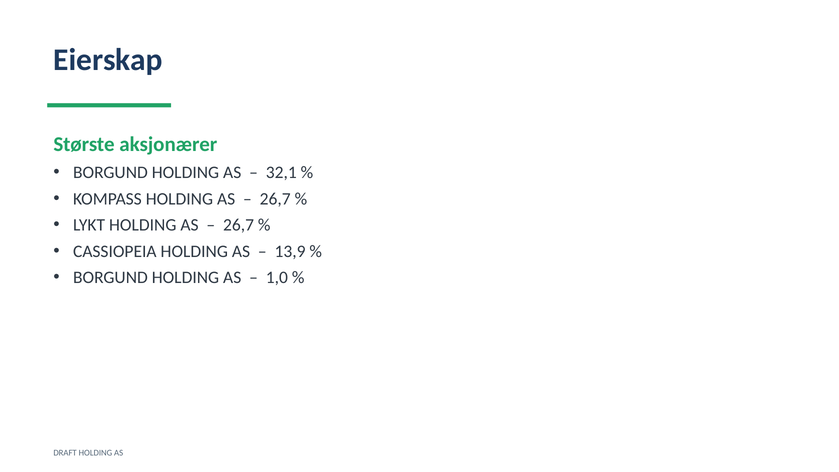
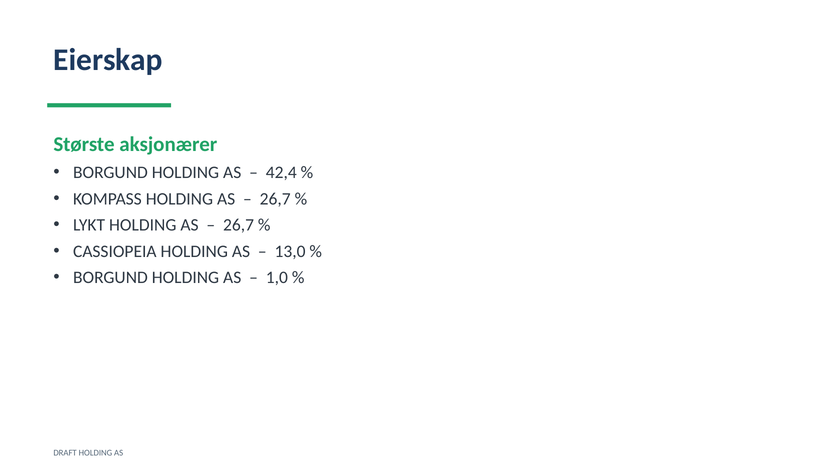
32,1: 32,1 -> 42,4
13,9: 13,9 -> 13,0
